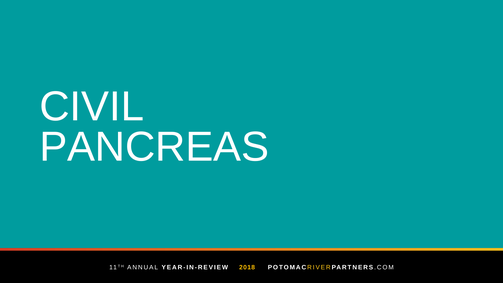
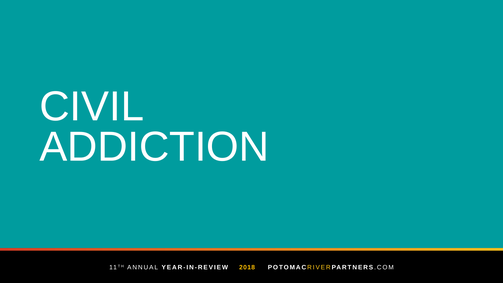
PANCREAS: PANCREAS -> ADDICTION
